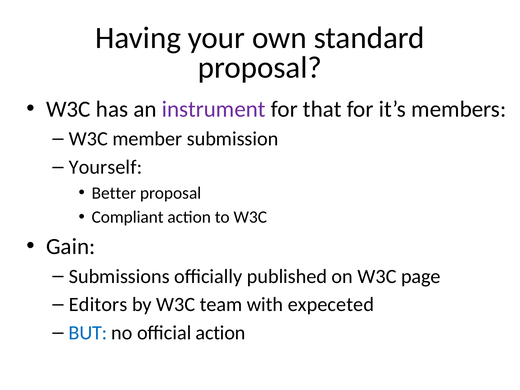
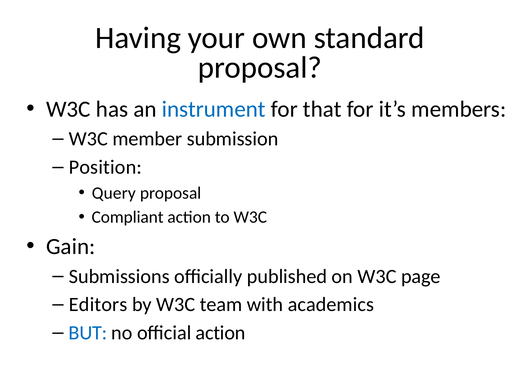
instrument colour: purple -> blue
Yourself: Yourself -> Position
Better: Better -> Query
expeceted: expeceted -> academics
